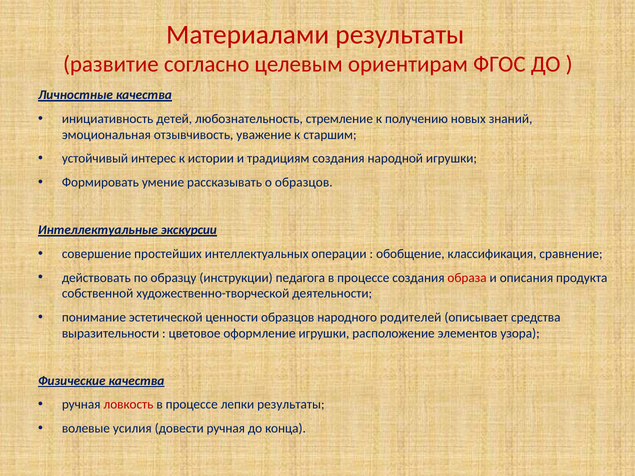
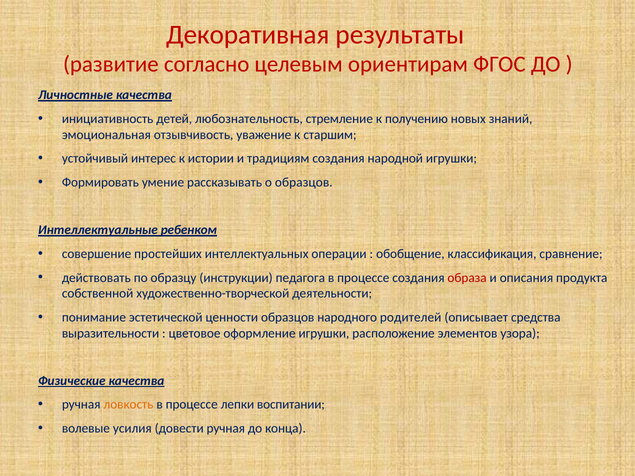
Материалами: Материалами -> Декоративная
экскурсии: экскурсии -> ребенком
ловкость colour: red -> orange
лепки результаты: результаты -> воспитании
